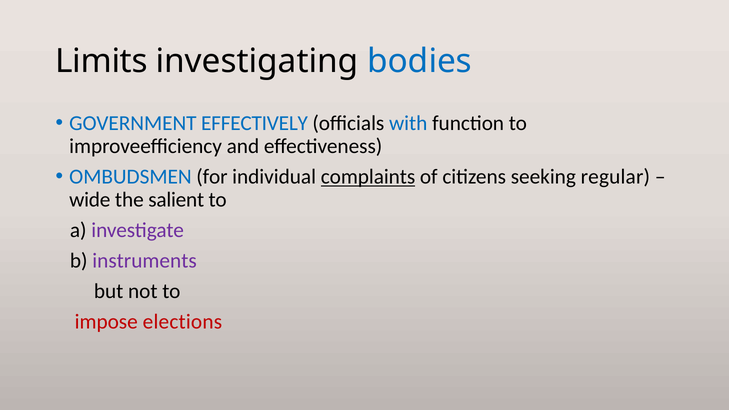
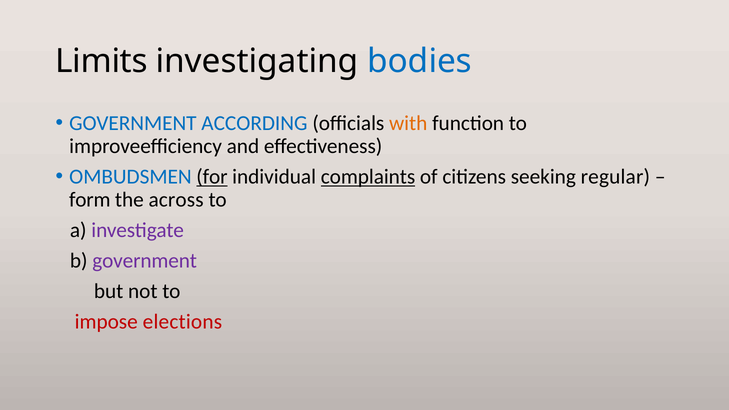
EFFECTIVELY: EFFECTIVELY -> ACCORDING
with colour: blue -> orange
for underline: none -> present
wide: wide -> form
salient: salient -> across
b instruments: instruments -> government
